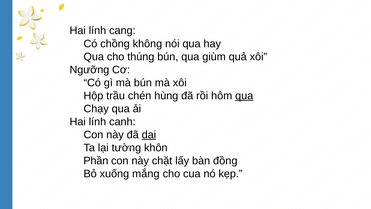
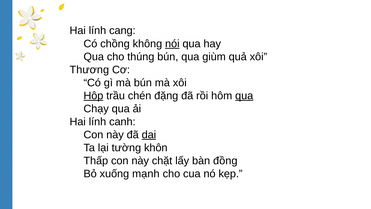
nói underline: none -> present
Ngưỡng: Ngưỡng -> Thương
Hộp underline: none -> present
hùng: hùng -> đặng
Phần: Phần -> Thấp
mắng: mắng -> mạnh
